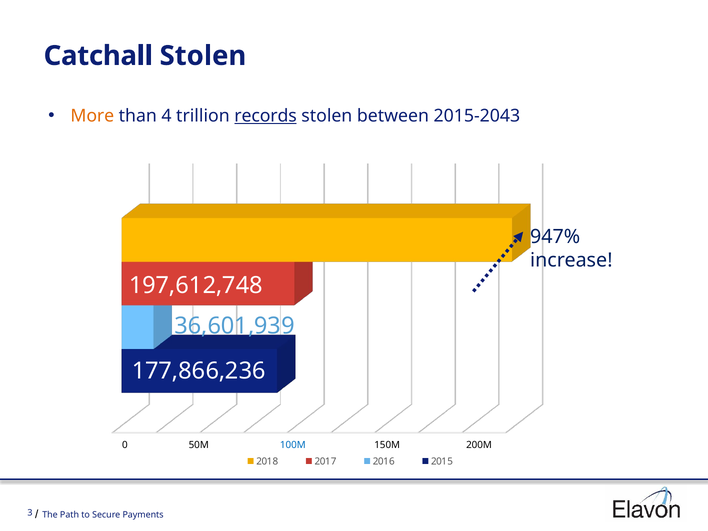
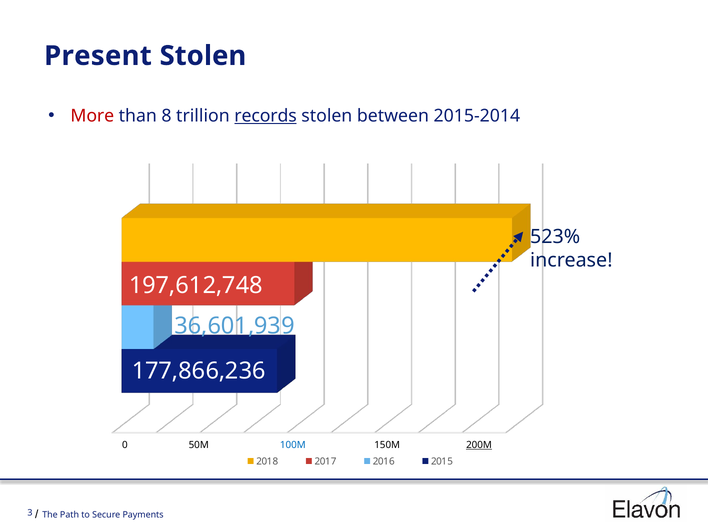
Catchall: Catchall -> Present
More colour: orange -> red
4: 4 -> 8
2015-2043: 2015-2043 -> 2015-2014
947%: 947% -> 523%
200M underline: none -> present
